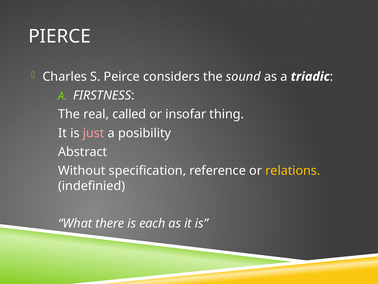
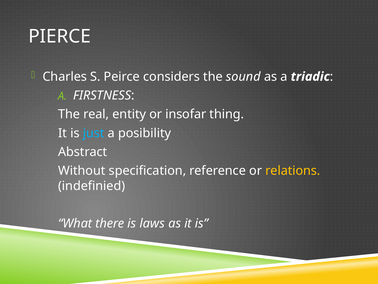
called: called -> entity
just colour: pink -> light blue
each: each -> laws
